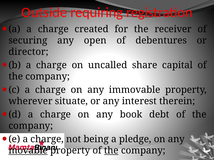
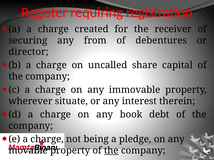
Outside: Outside -> Register
open: open -> from
movable underline: present -> none
